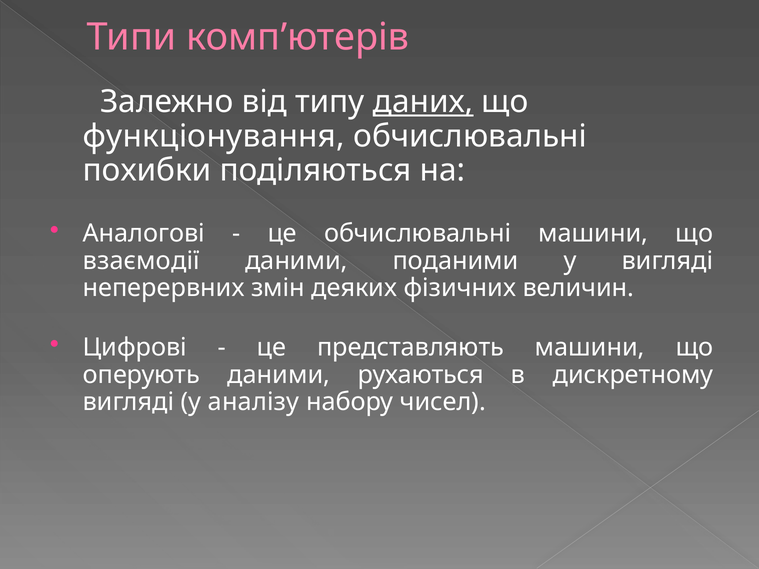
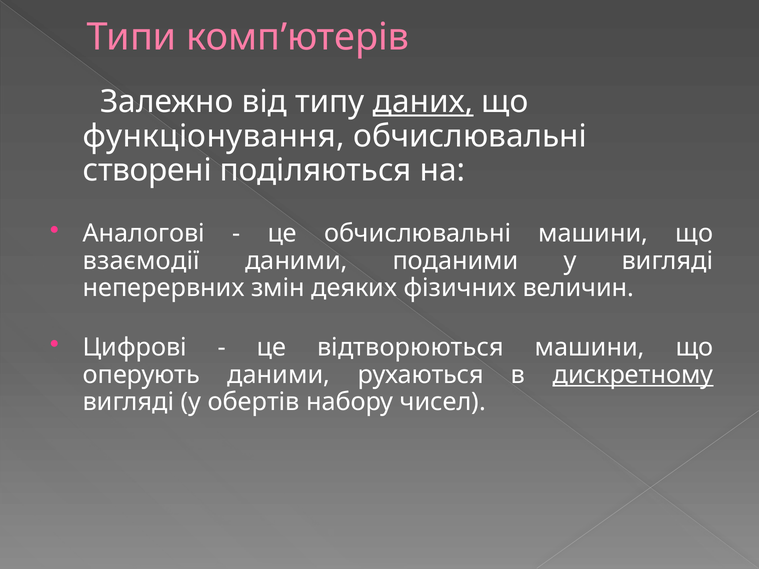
похибки: похибки -> створені
представляють: представляють -> відтворюються
дискретному underline: none -> present
аналізу: аналізу -> обертів
